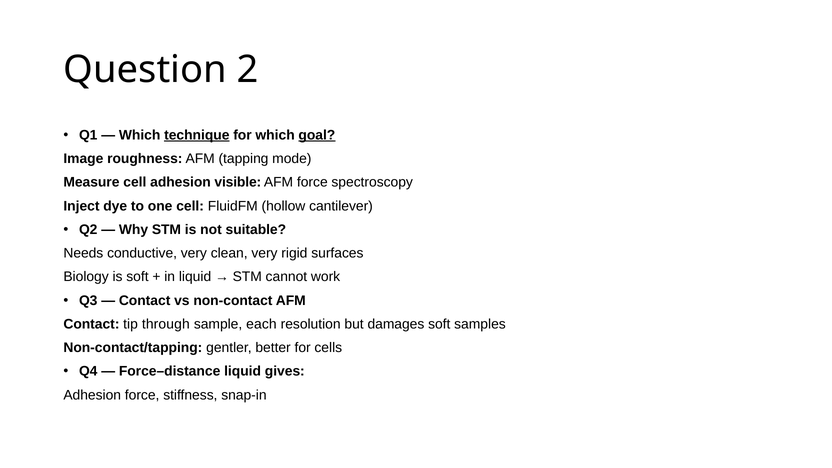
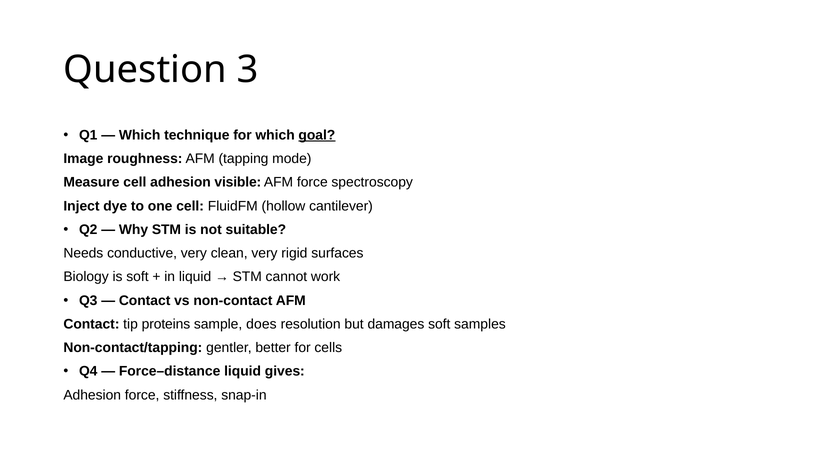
2: 2 -> 3
technique underline: present -> none
through: through -> proteins
each: each -> does
